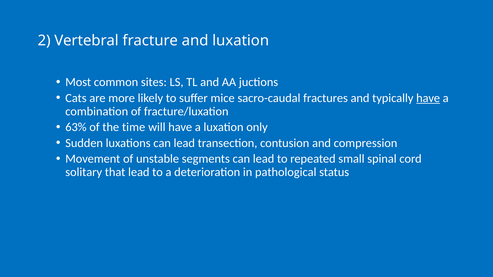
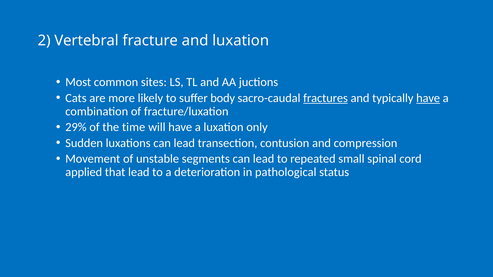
mice: mice -> body
fractures underline: none -> present
63%: 63% -> 29%
solitary: solitary -> applied
